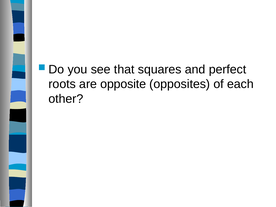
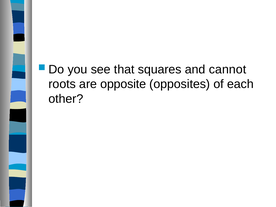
perfect: perfect -> cannot
